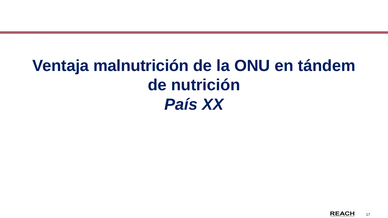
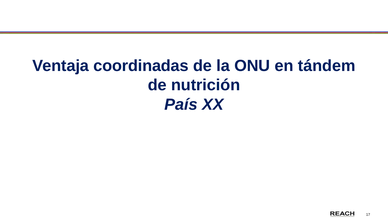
malnutrición: malnutrición -> coordinadas
